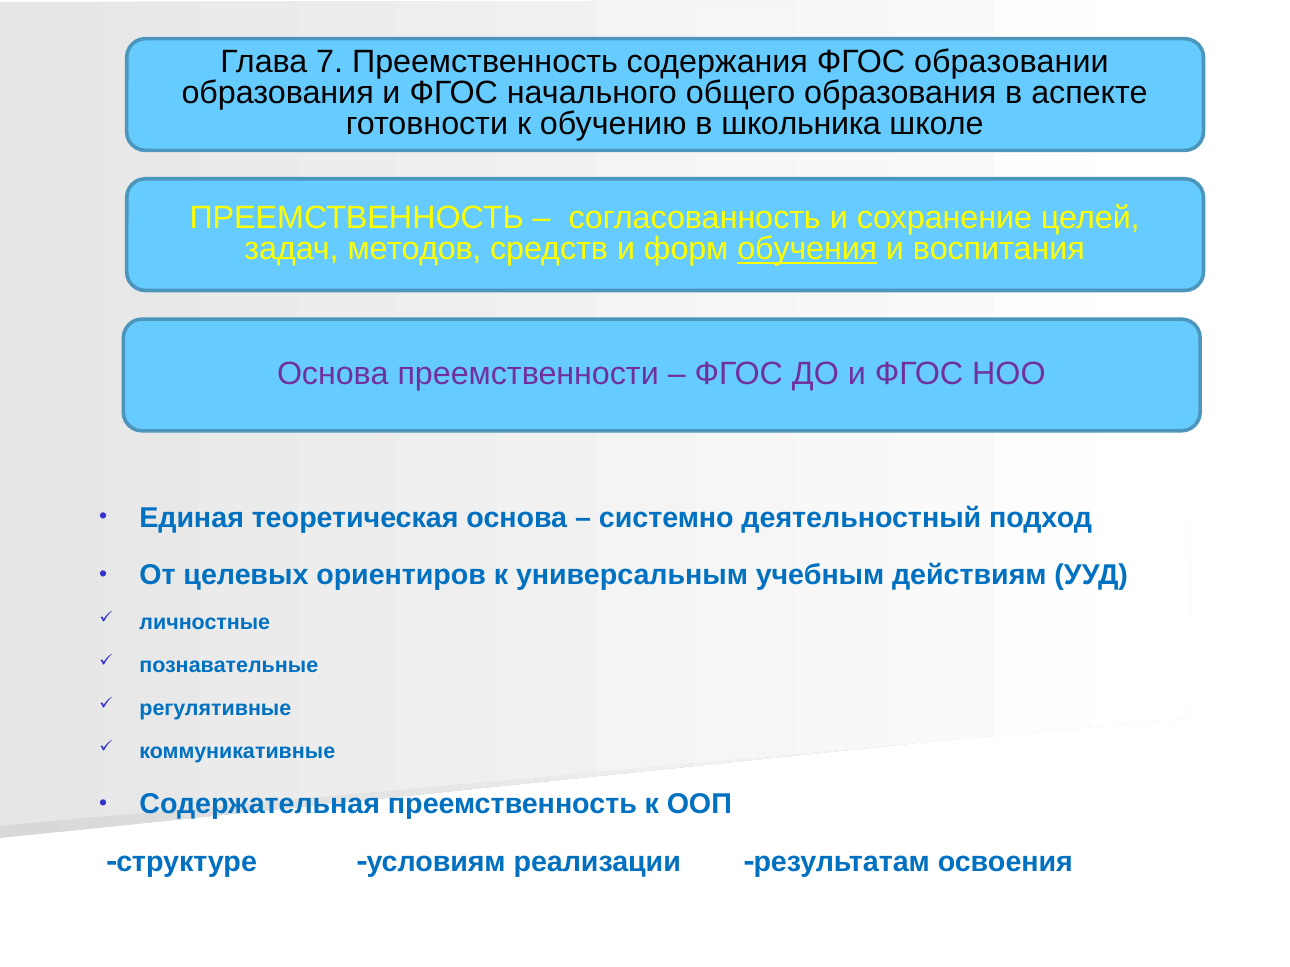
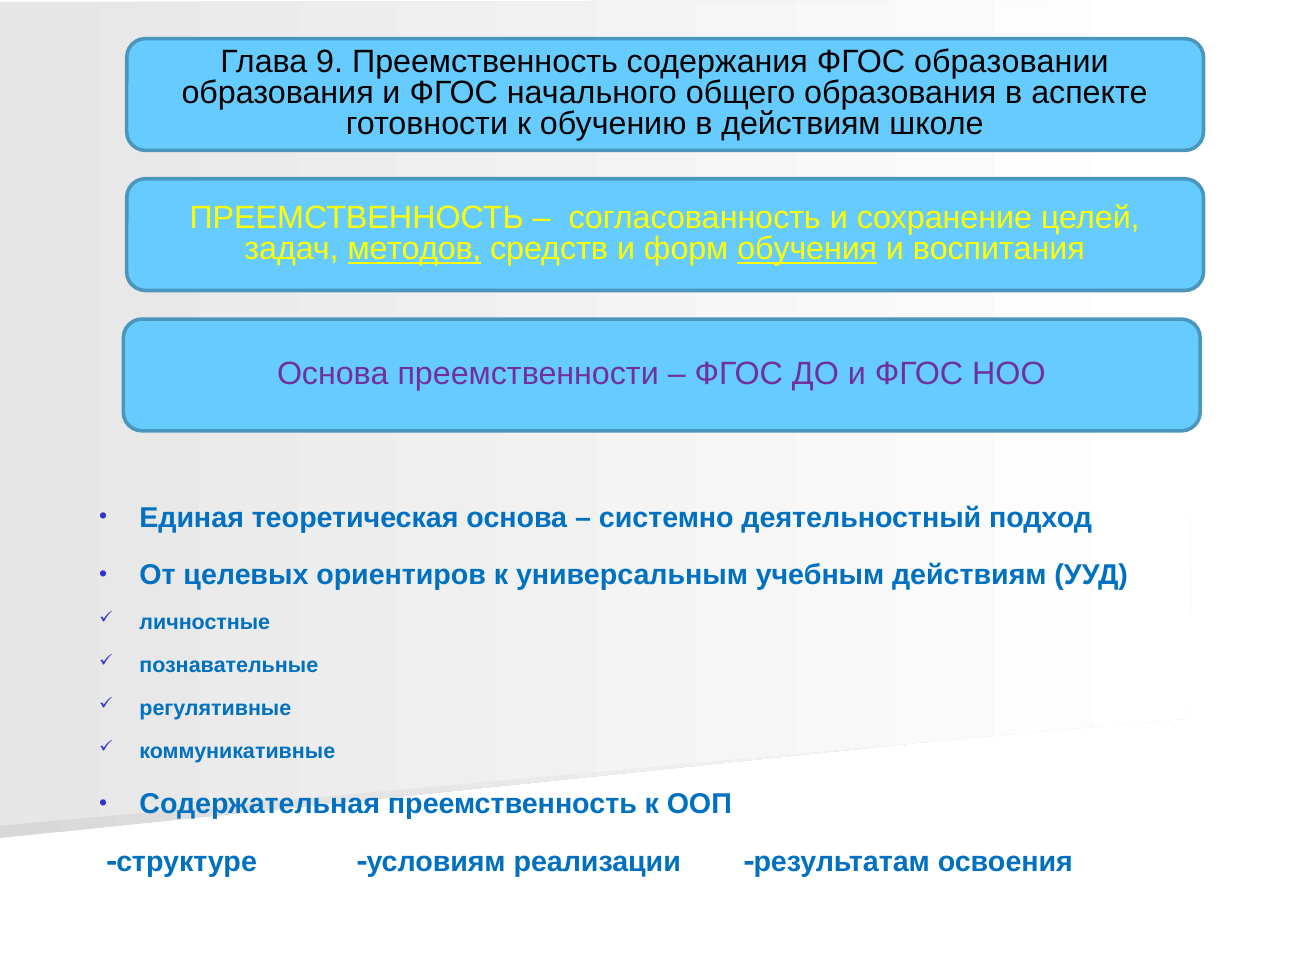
7: 7 -> 9
в школьника: школьника -> действиям
методов underline: none -> present
